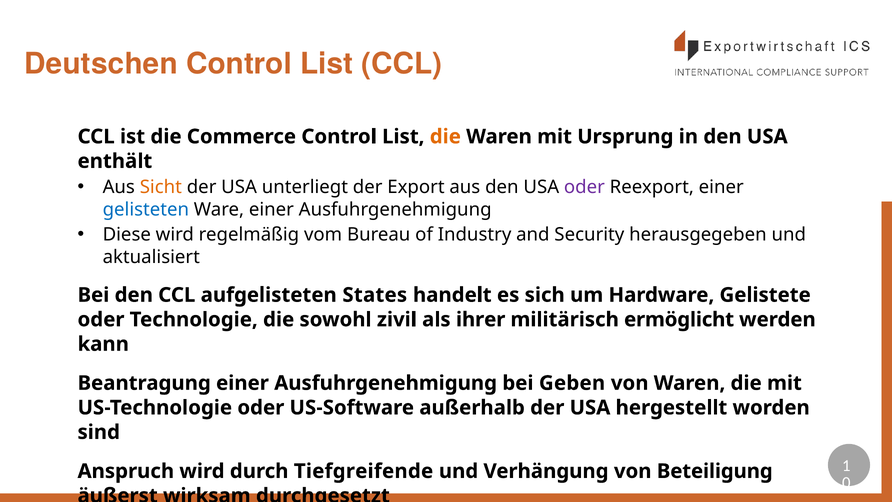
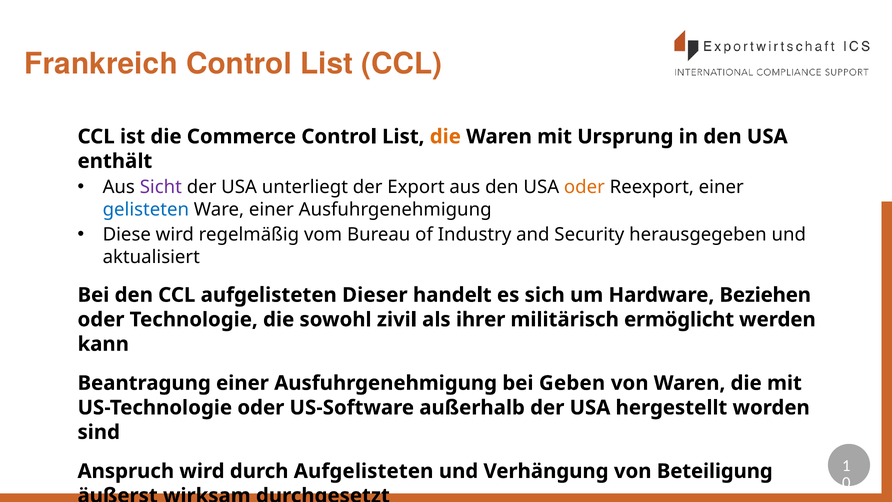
Deutschen: Deutschen -> Frankreich
Sicht colour: orange -> purple
oder at (584, 187) colour: purple -> orange
States: States -> Dieser
Gelistete: Gelistete -> Beziehen
durch Tiefgreifende: Tiefgreifende -> Aufgelisteten
